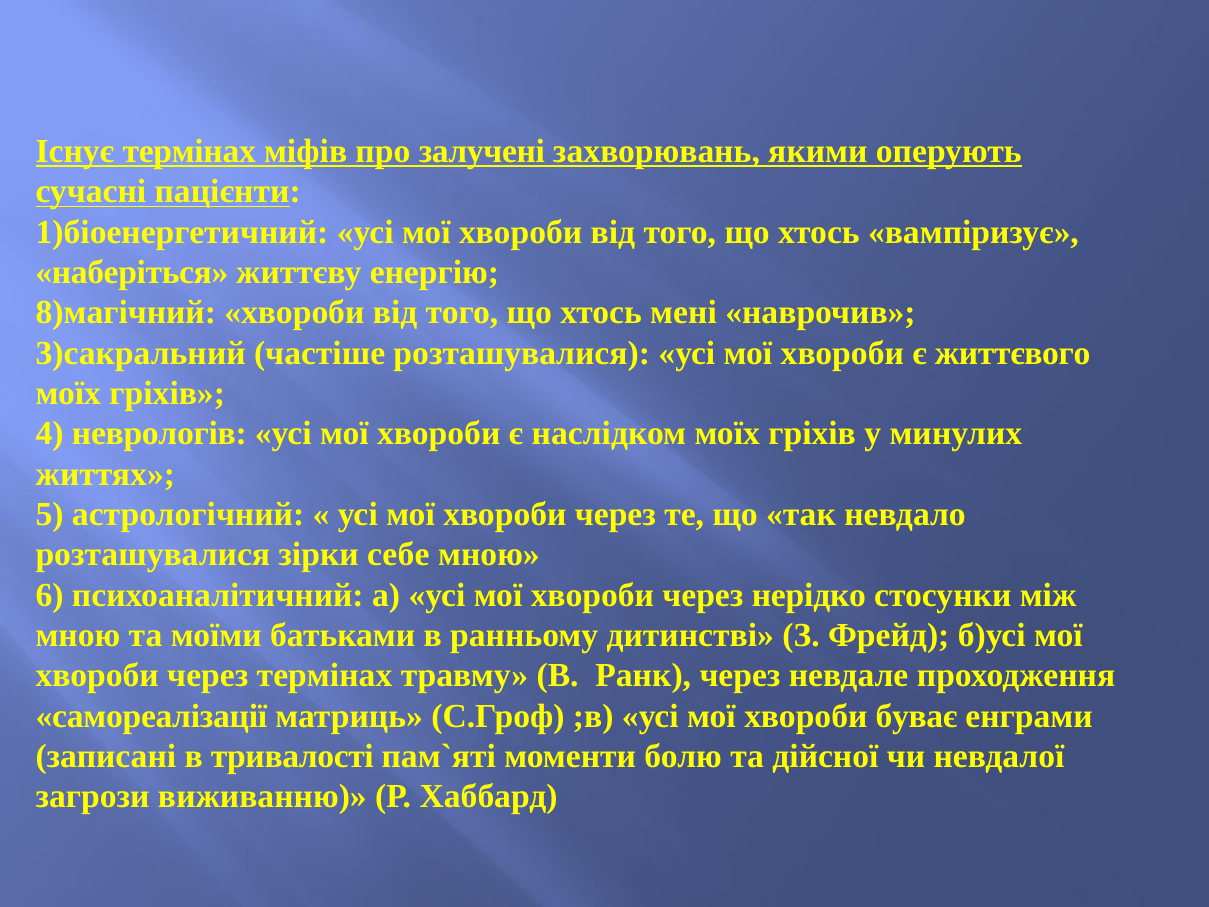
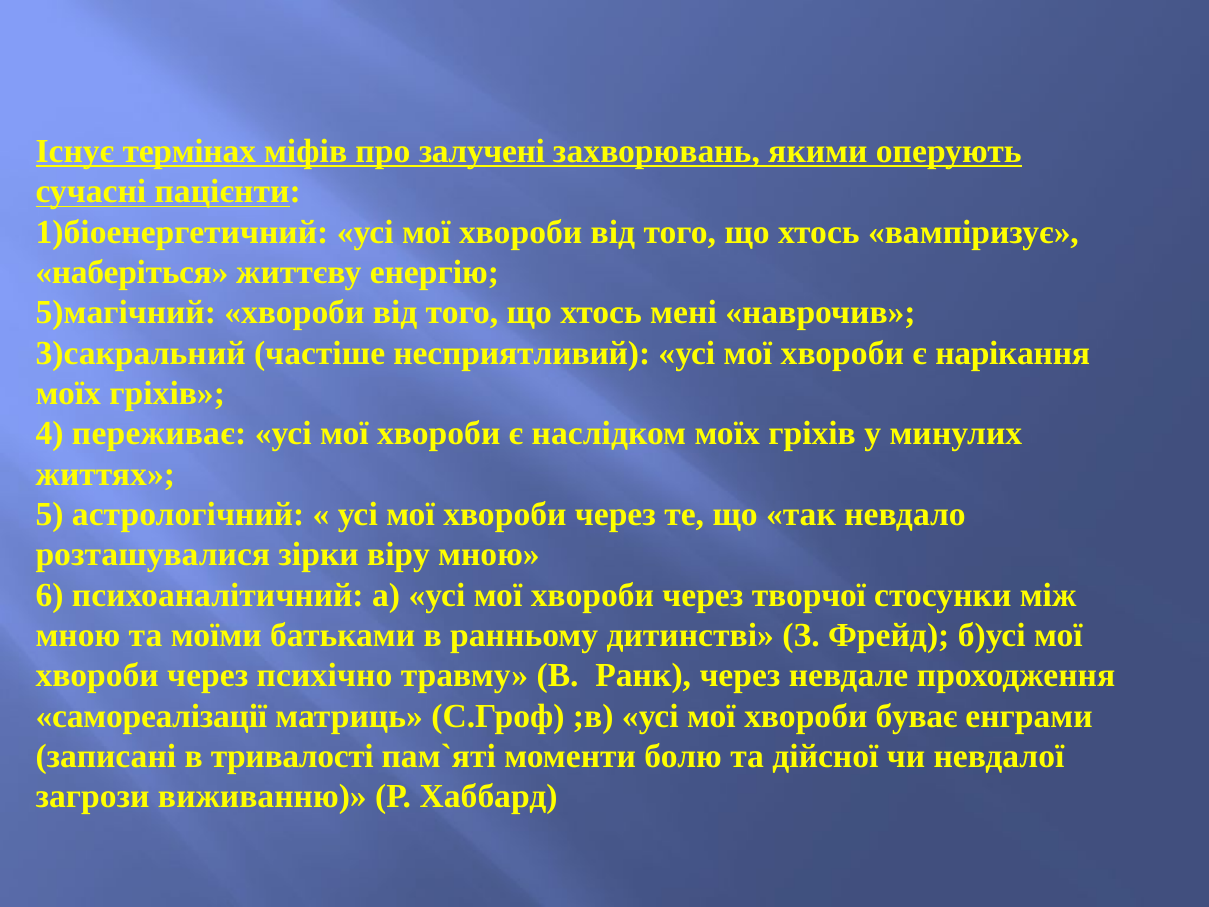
8)магічний: 8)магічний -> 5)магічний
частіше розташувалися: розташувалися -> несприятливий
життєвого: життєвого -> нарікання
неврологів: неврологів -> переживає
себе: себе -> віру
нерідко: нерідко -> творчої
через термінах: термінах -> психічно
